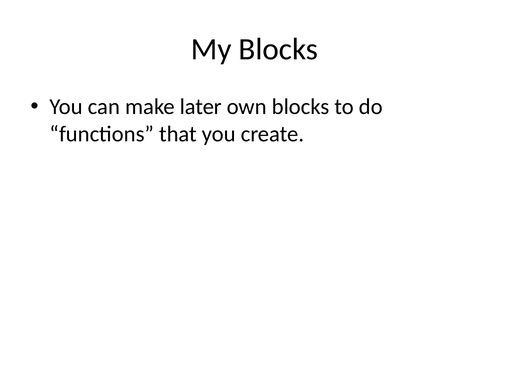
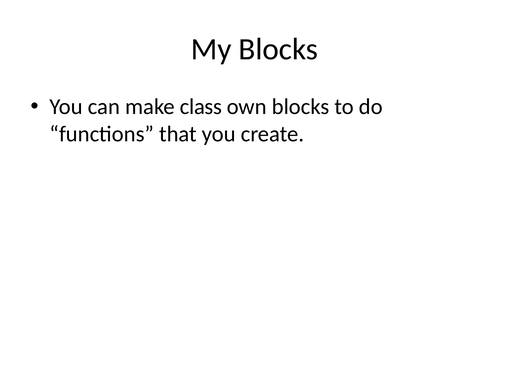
later: later -> class
